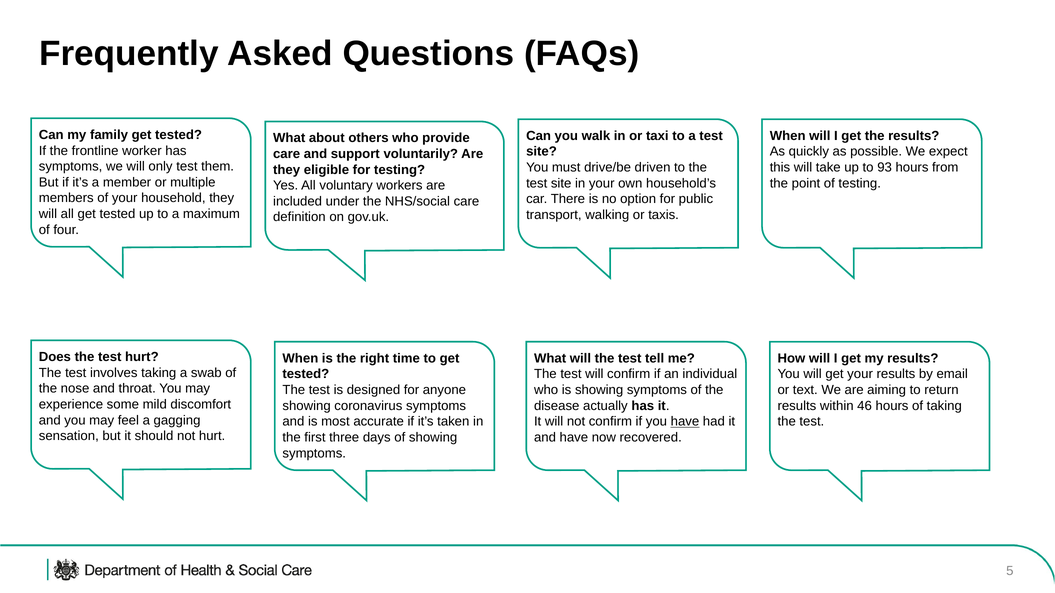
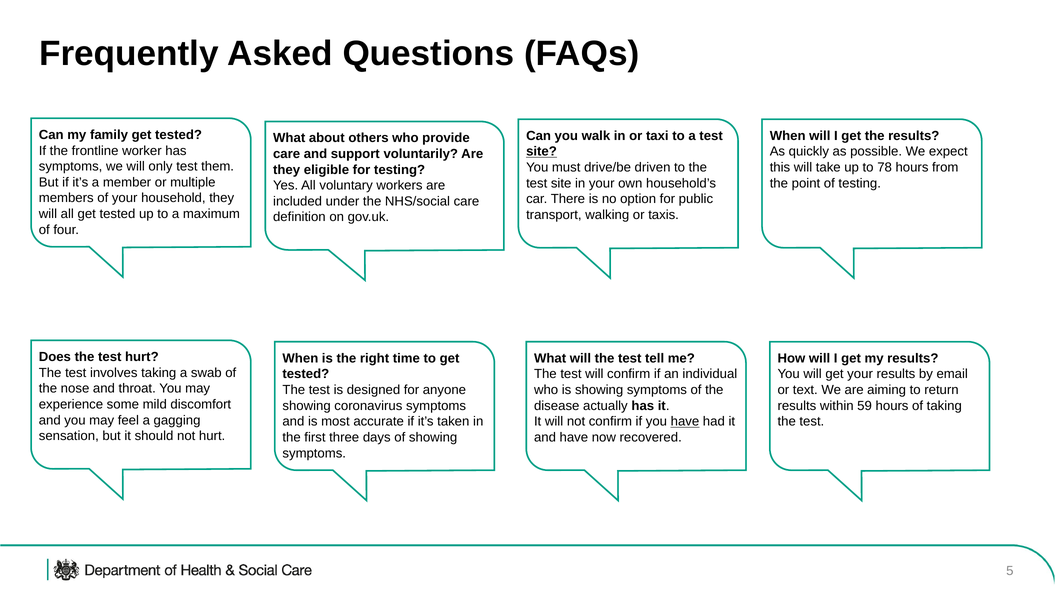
site at (541, 152) underline: none -> present
93: 93 -> 78
46: 46 -> 59
